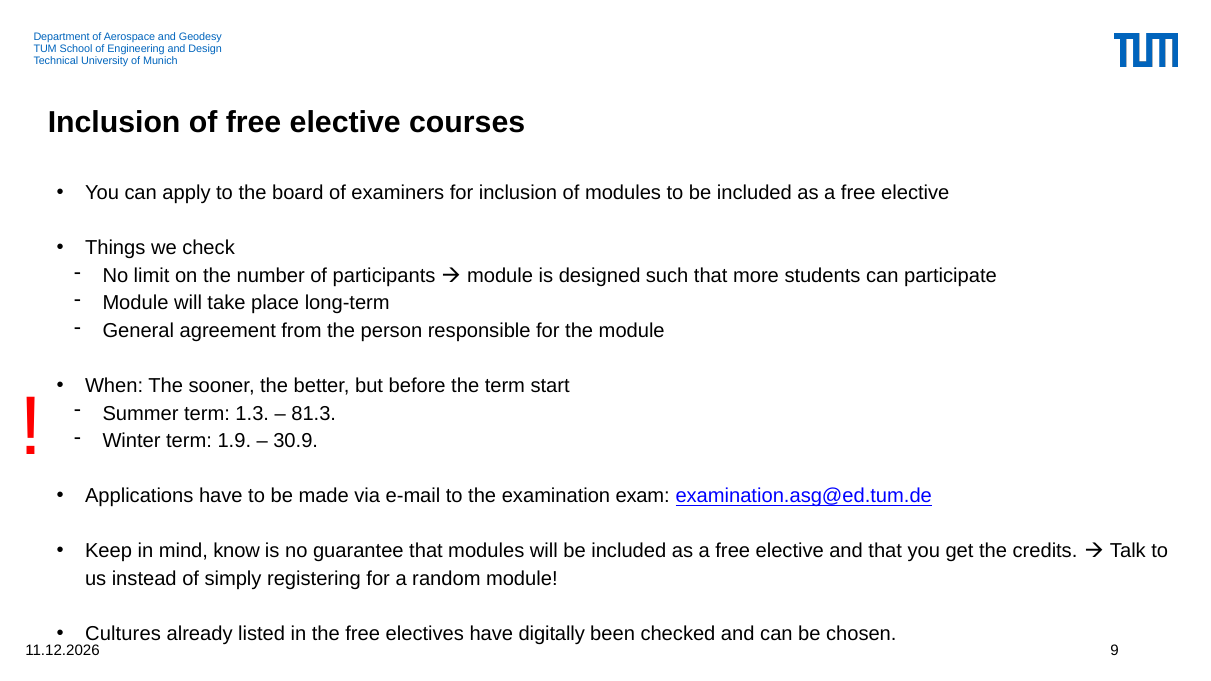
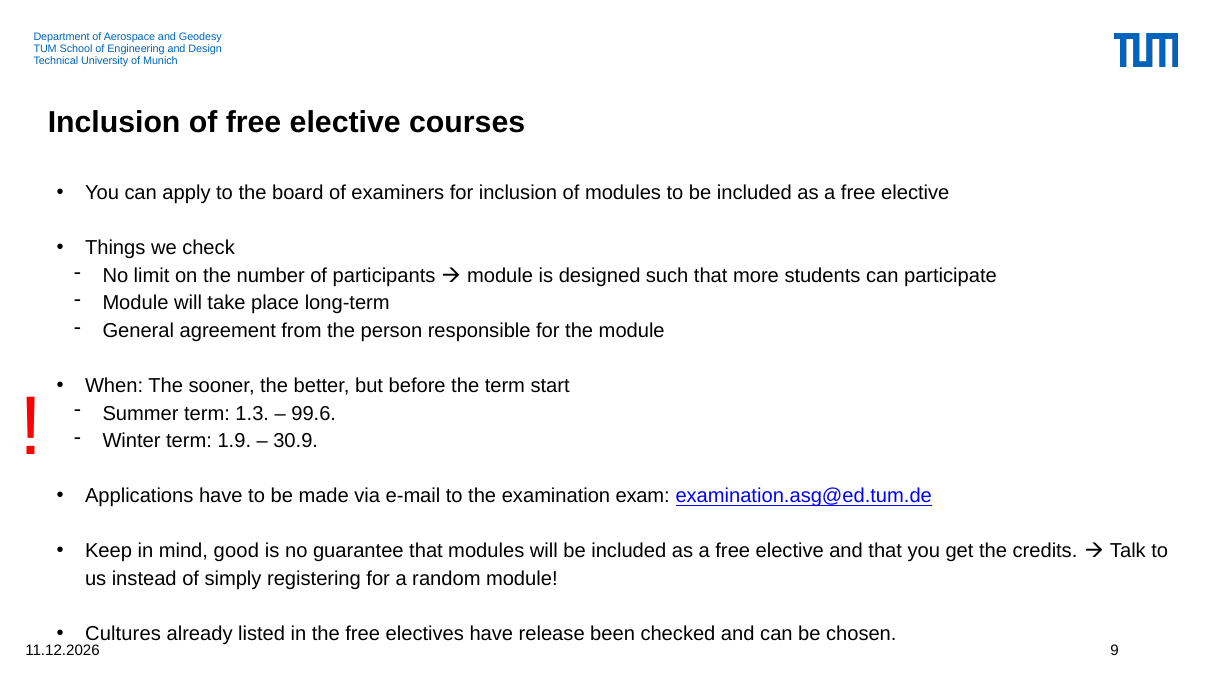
81.3: 81.3 -> 99.6
know: know -> good
digitally: digitally -> release
